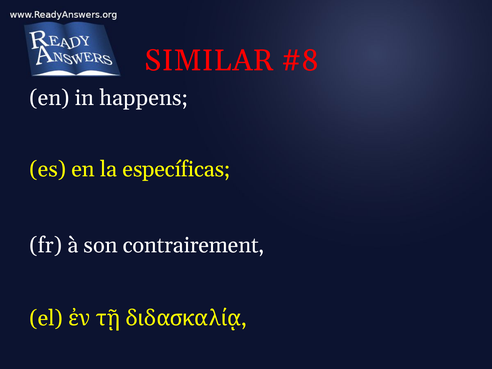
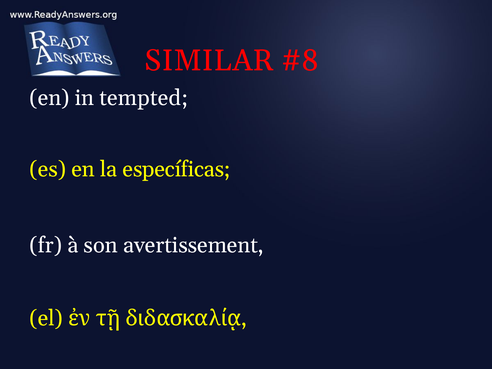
happens: happens -> tempted
contrairement: contrairement -> avertissement
